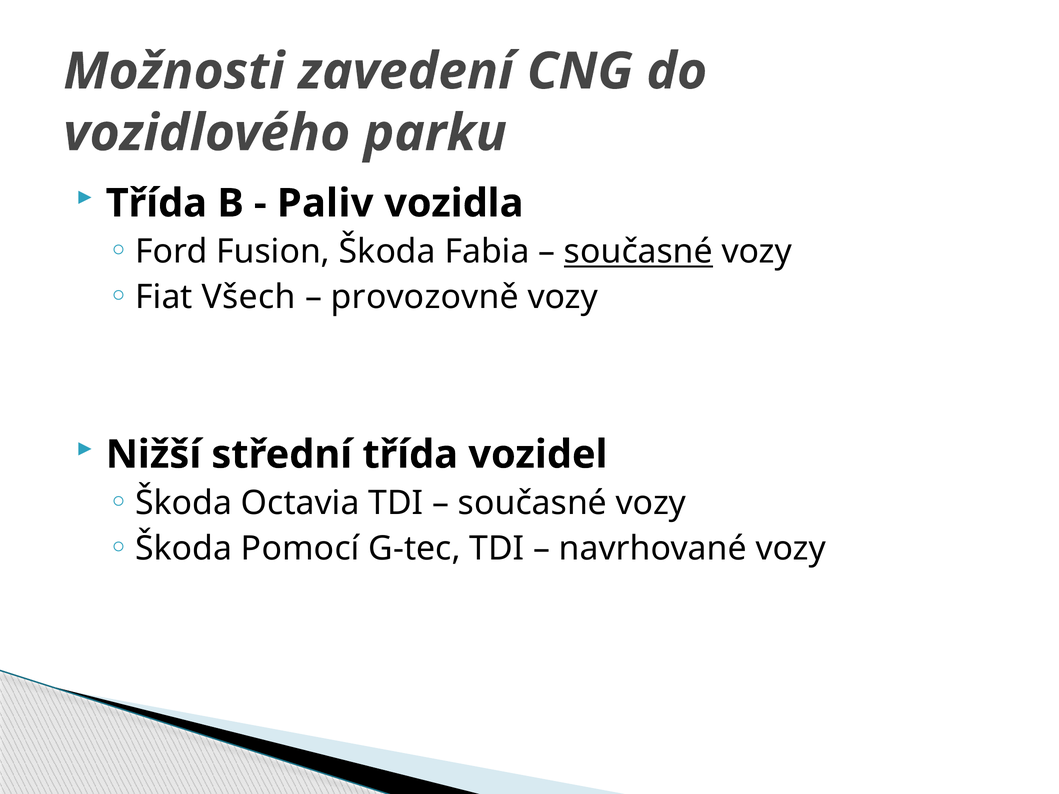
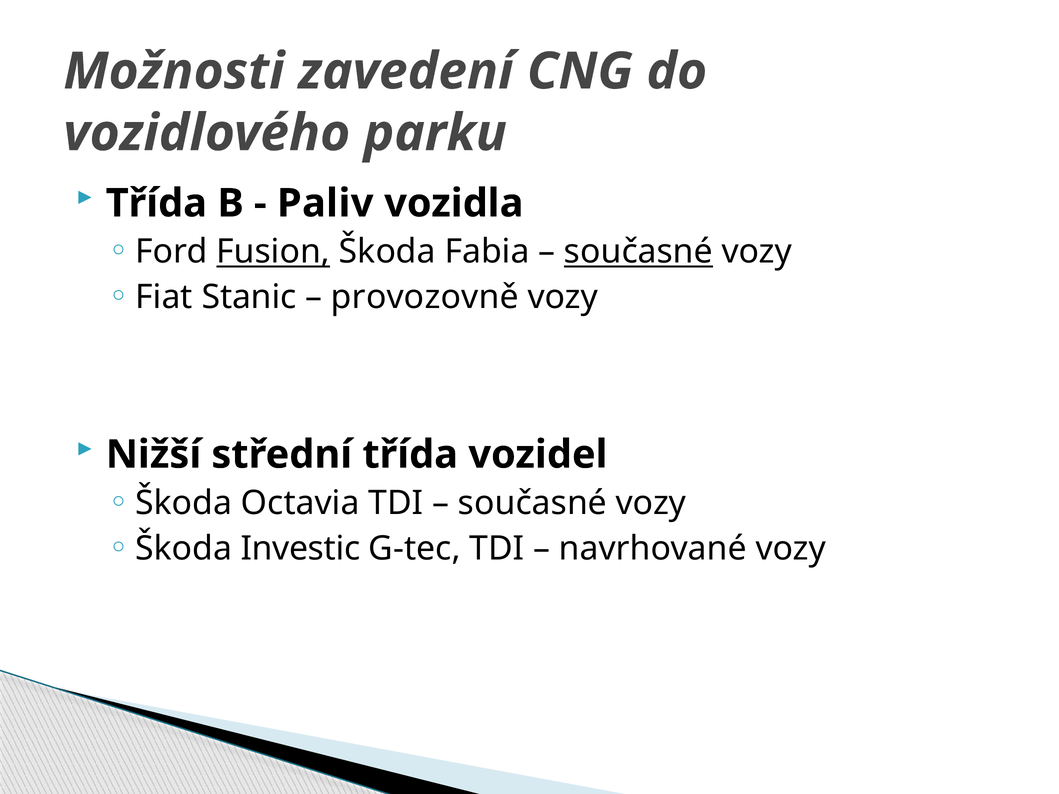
Fusion underline: none -> present
Všech: Všech -> Stanic
Pomocí: Pomocí -> Investic
